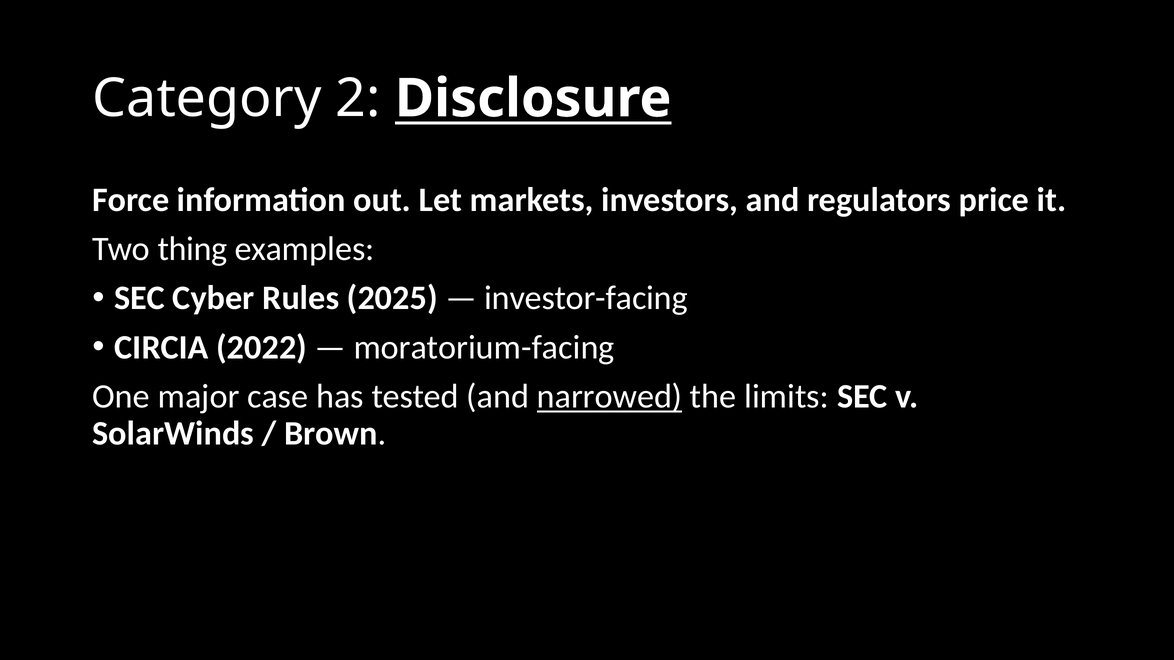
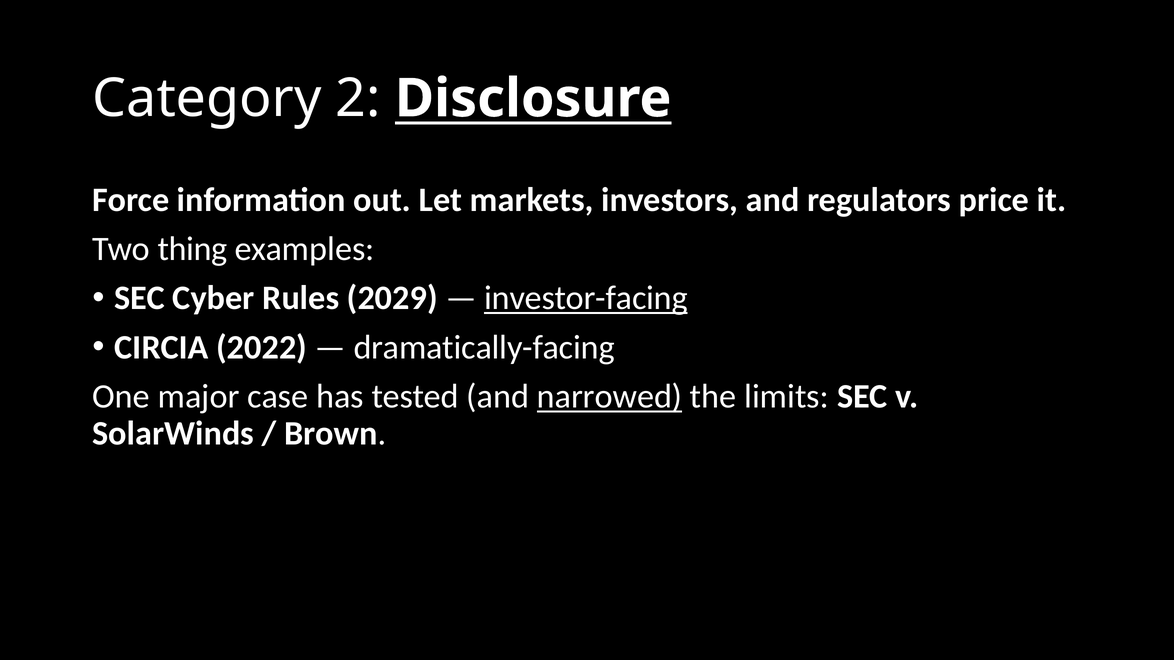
2025: 2025 -> 2029
investor-facing underline: none -> present
moratorium-facing: moratorium-facing -> dramatically-facing
